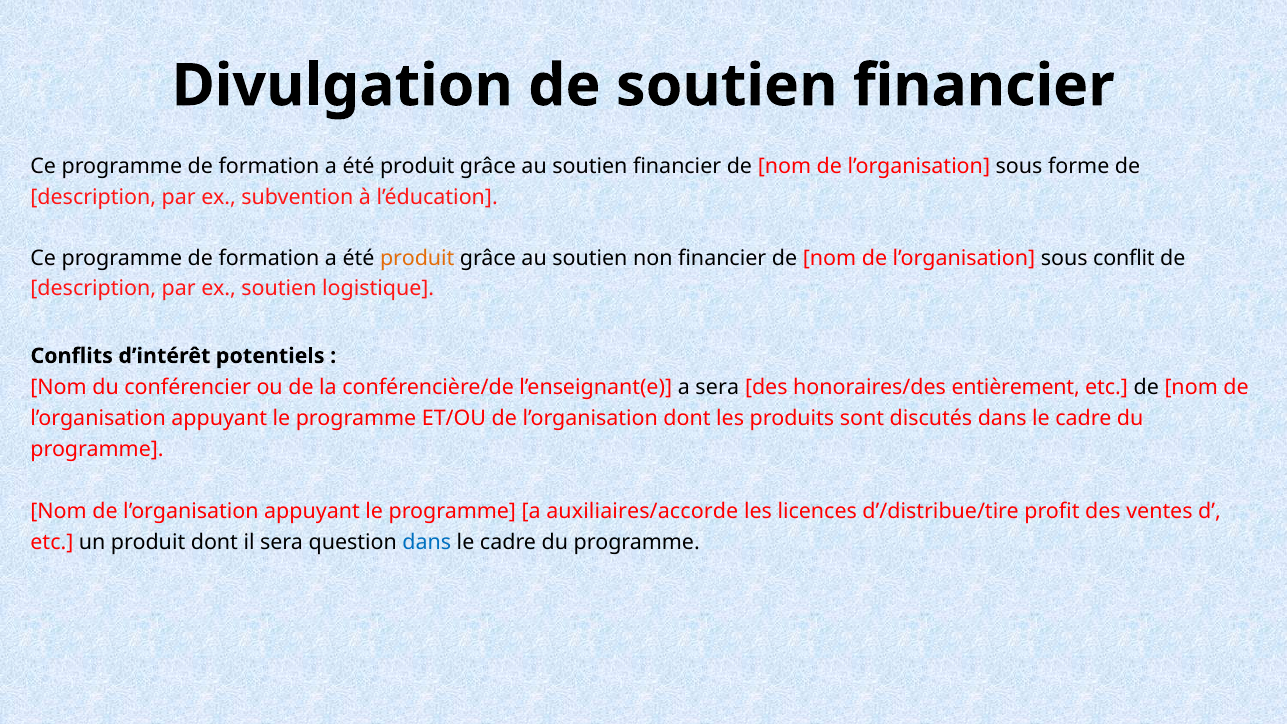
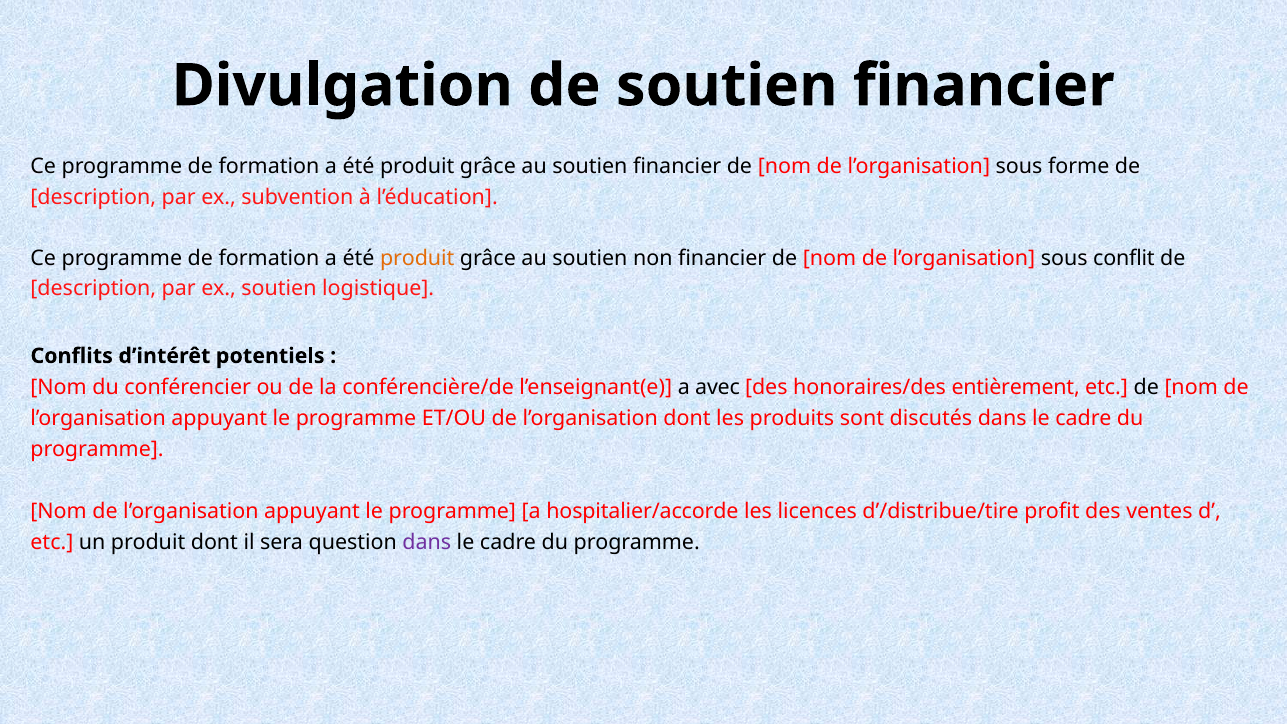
a sera: sera -> avec
auxiliaires/accorde: auxiliaires/accorde -> hospitalier/accorde
dans at (427, 543) colour: blue -> purple
